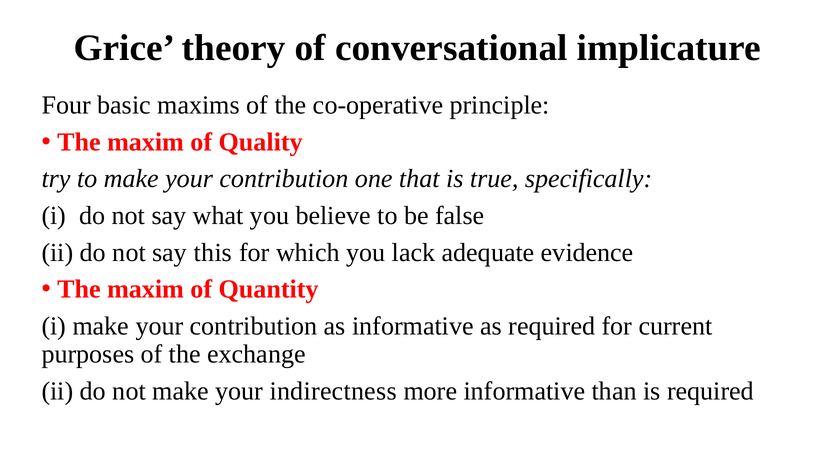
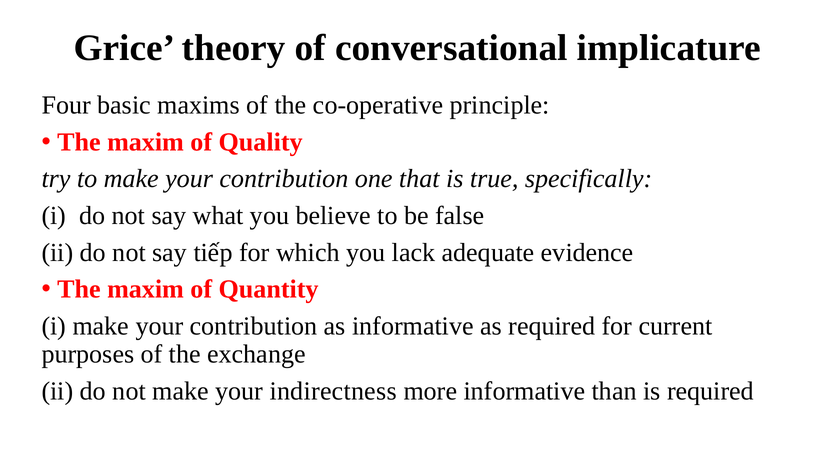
this: this -> tiếp
